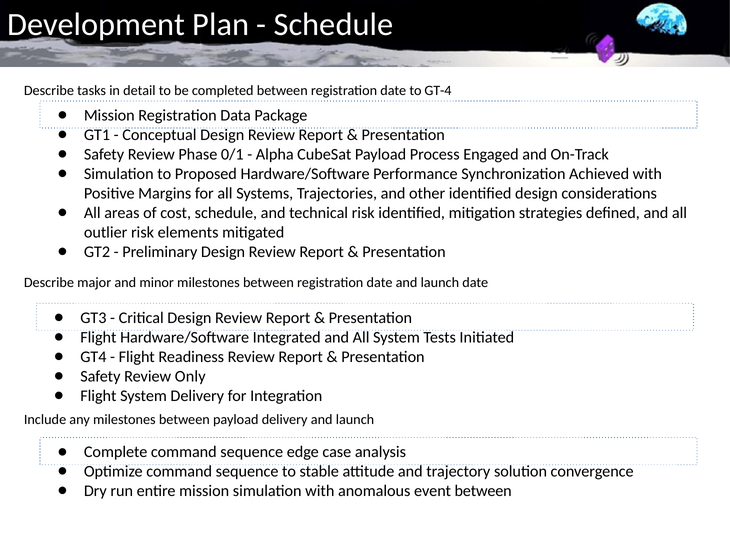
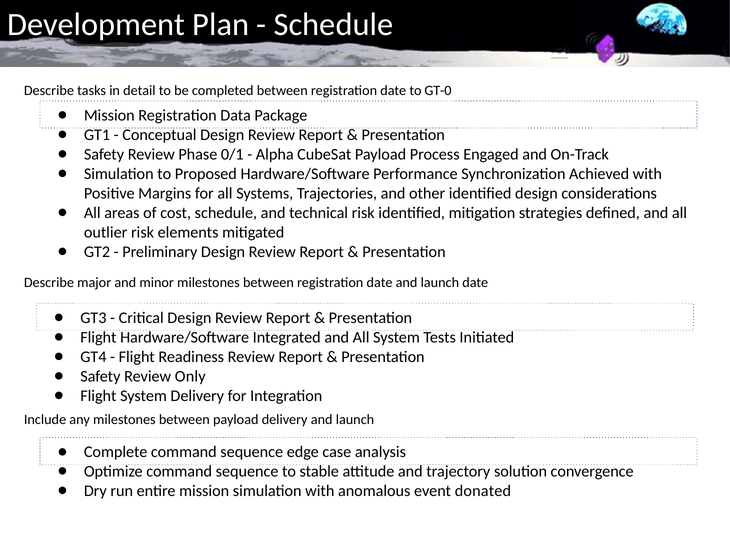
GT-4: GT-4 -> GT-0
event between: between -> donated
